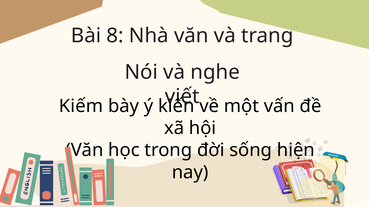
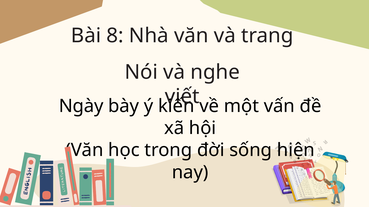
Kiếm: Kiếm -> Ngày
